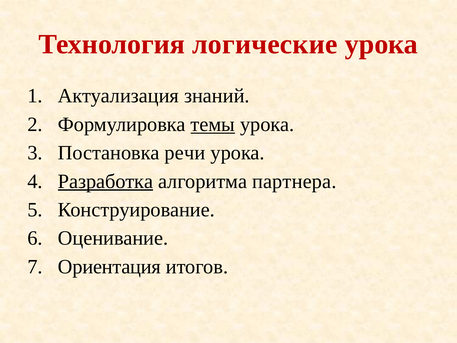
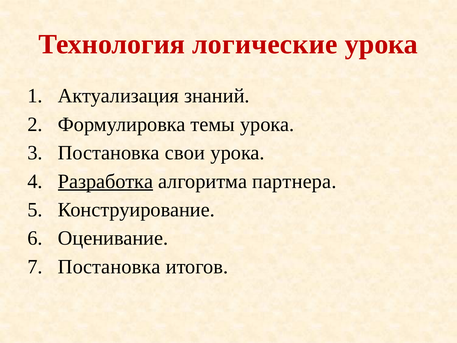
темы underline: present -> none
речи: речи -> свои
Ориентация at (109, 267): Ориентация -> Постановка
